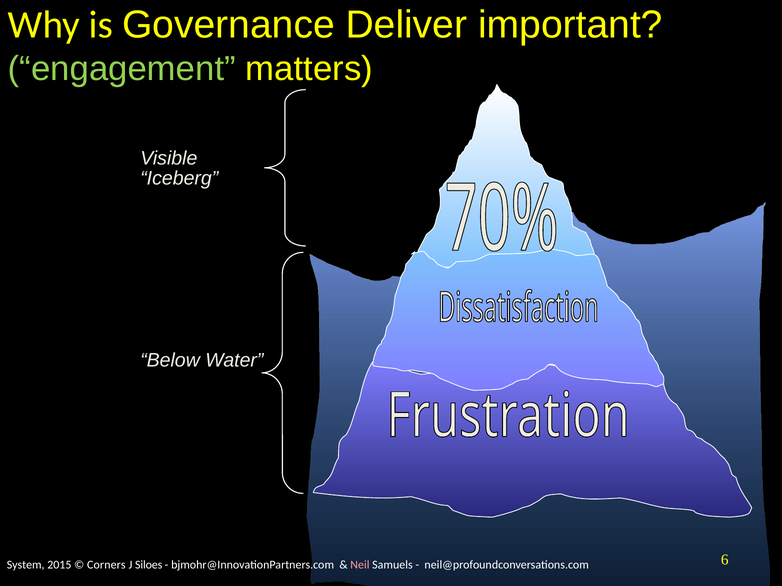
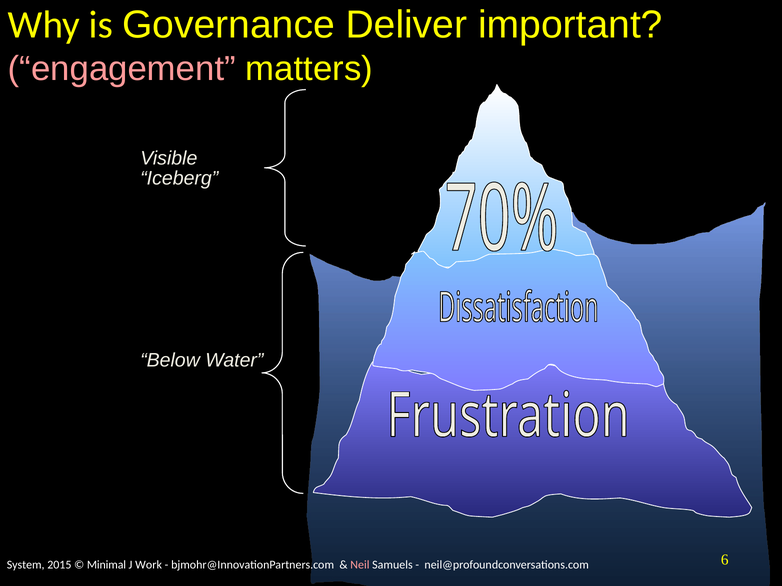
engagement colour: light green -> pink
Corners: Corners -> Minimal
Siloes: Siloes -> Work
